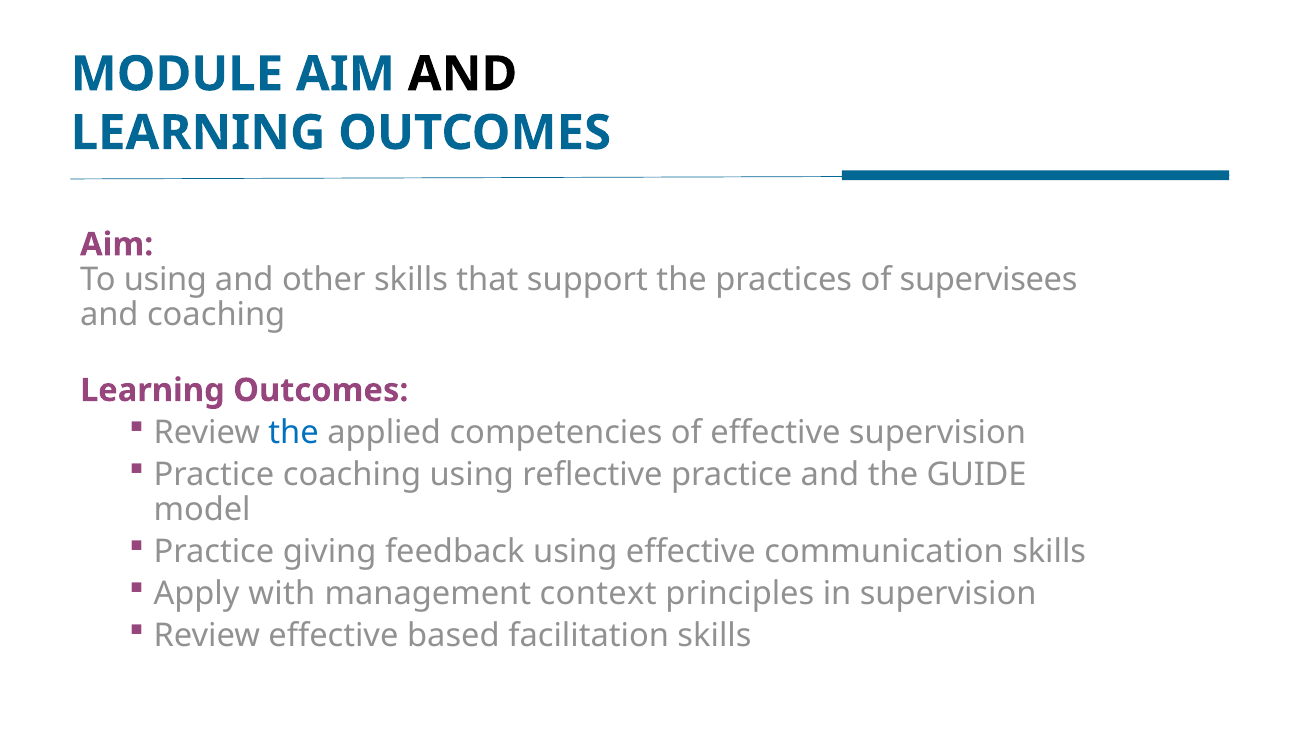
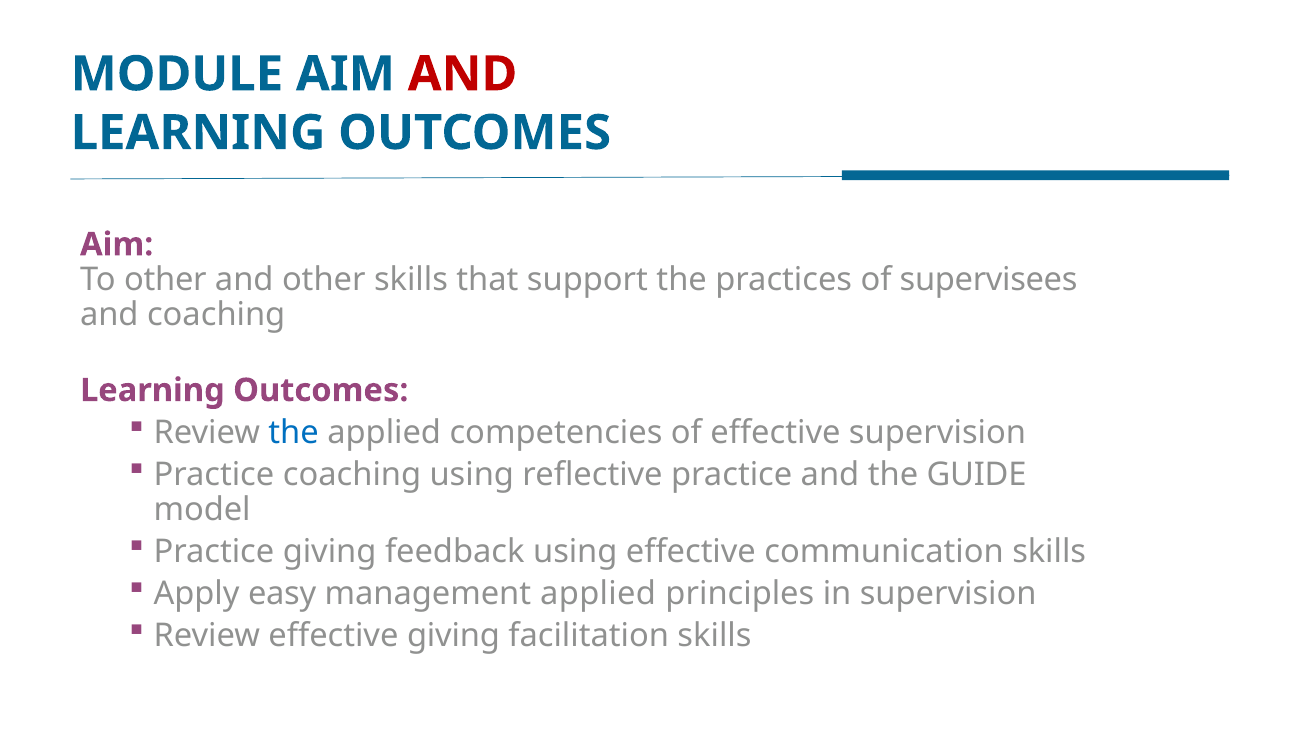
AND at (462, 74) colour: black -> red
To using: using -> other
with: with -> easy
management context: context -> applied
effective based: based -> giving
